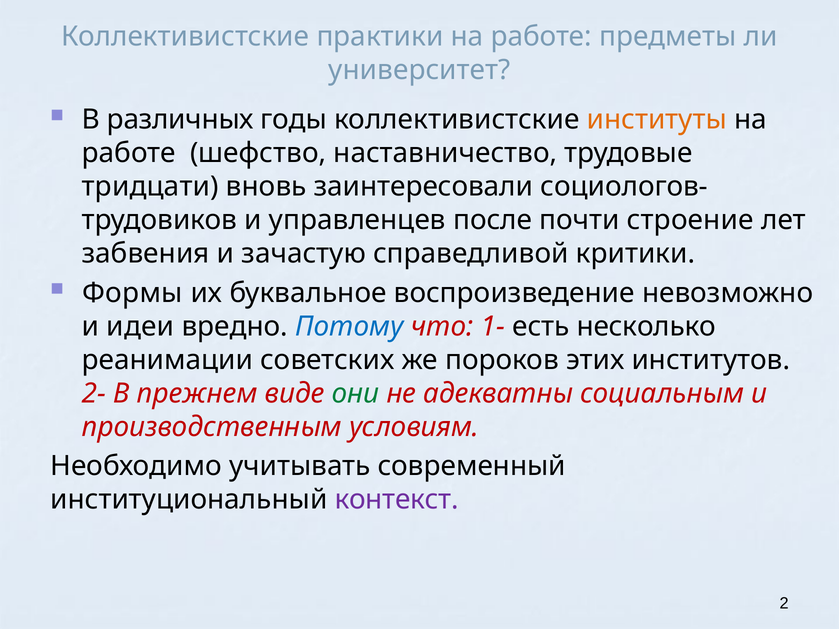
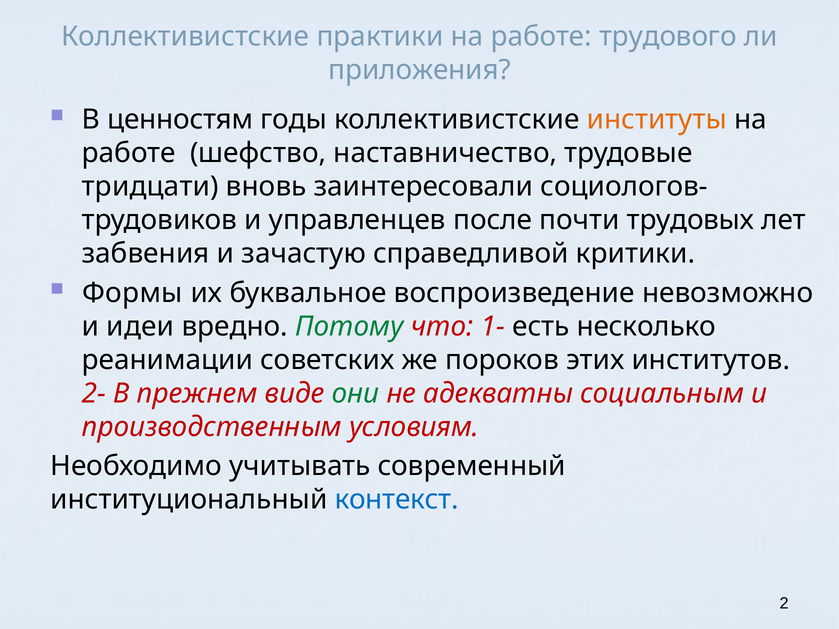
предметы: предметы -> трудового
университет: университет -> приложения
различных: различных -> ценностям
строение: строение -> трудовых
Потому colour: blue -> green
контекст colour: purple -> blue
